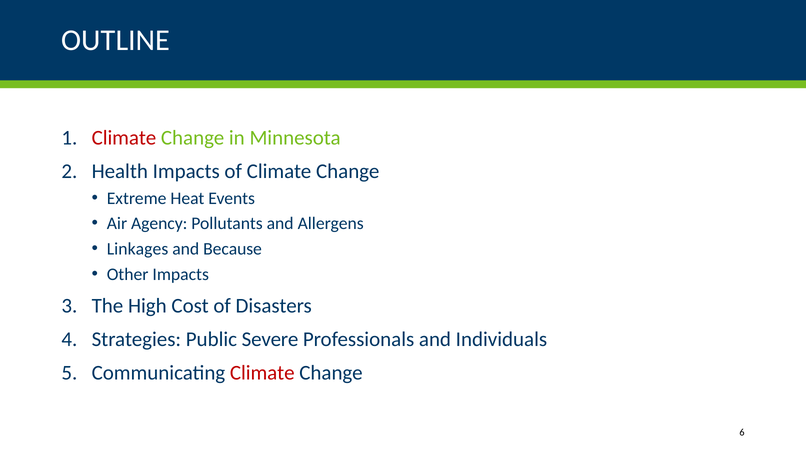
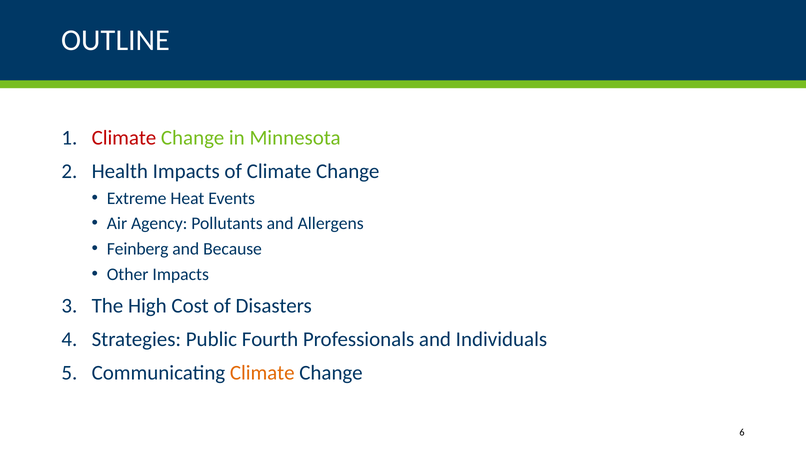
Linkages: Linkages -> Feinberg
Severe: Severe -> Fourth
Climate at (262, 373) colour: red -> orange
